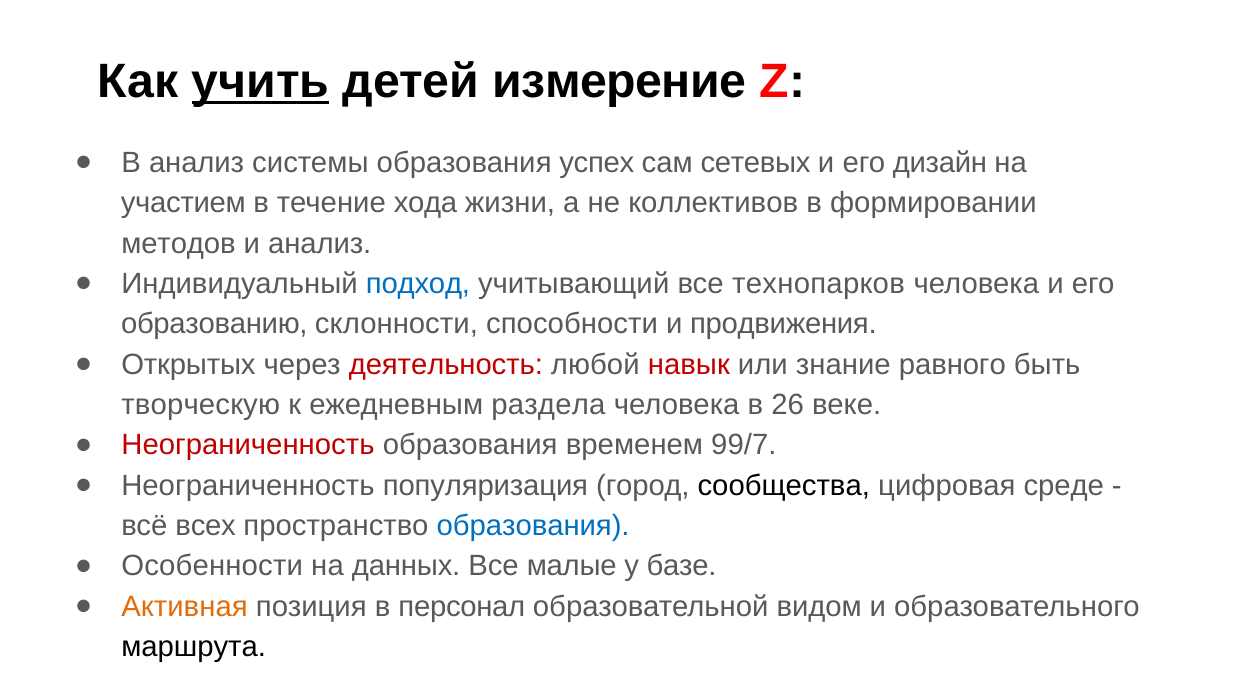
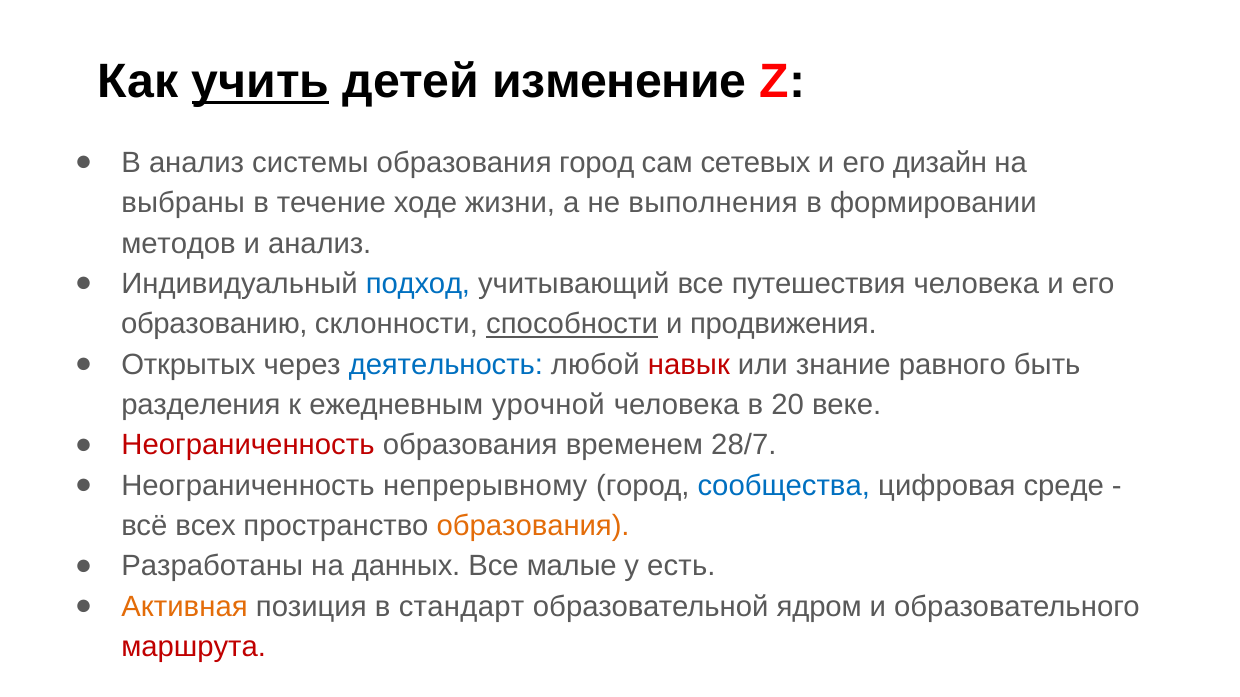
измерение: измерение -> изменение
образования успех: успех -> город
участием: участием -> выбраны
хода: хода -> ходе
коллективов: коллективов -> выполнения
технопарков: технопарков -> путешествия
способности underline: none -> present
деятельность colour: red -> blue
творческую: творческую -> разделения
раздела: раздела -> урочной
26: 26 -> 20
99/7: 99/7 -> 28/7
популяризация: популяризация -> непрерывному
сообщества colour: black -> blue
образования at (533, 526) colour: blue -> orange
Особенности: Особенности -> Разработаны
базе: базе -> есть
персонал: персонал -> стандарт
видом: видом -> ядром
маршрута colour: black -> red
